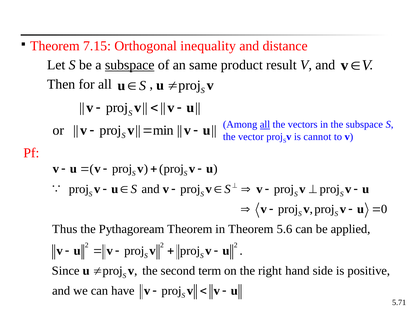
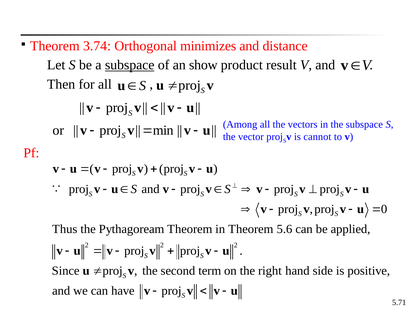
7.15: 7.15 -> 3.74
inequality: inequality -> minimizes
same: same -> show
all at (265, 125) underline: present -> none
